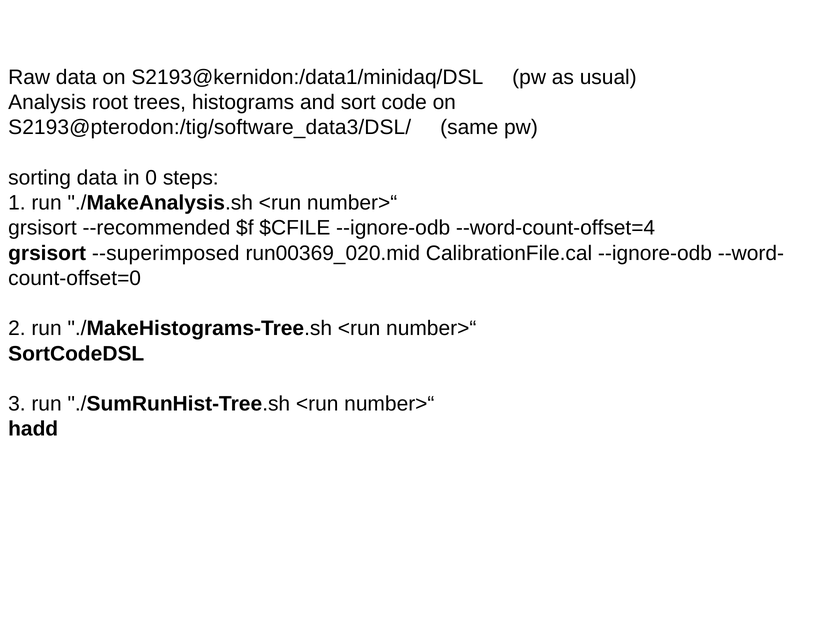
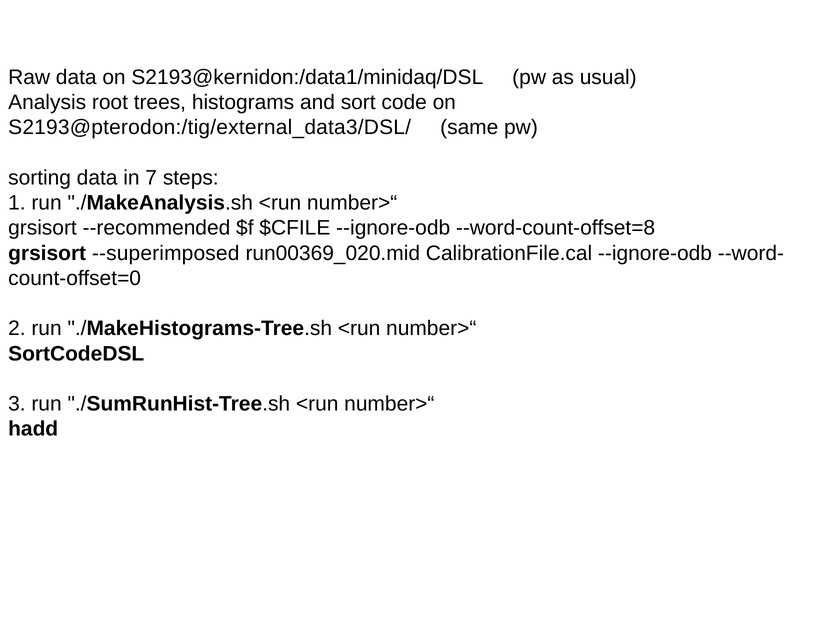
S2193@pterodon:/tig/software_data3/DSL/: S2193@pterodon:/tig/software_data3/DSL/ -> S2193@pterodon:/tig/external_data3/DSL/
0: 0 -> 7
--word-count-offset=4: --word-count-offset=4 -> --word-count-offset=8
